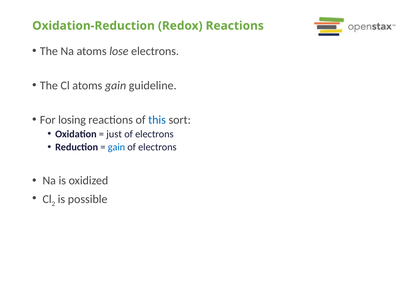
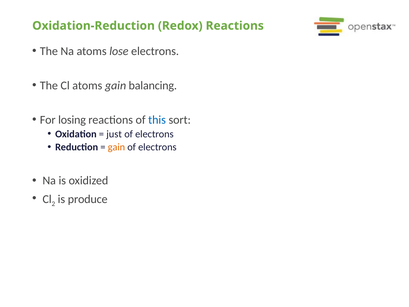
guideline: guideline -> balancing
gain at (116, 147) colour: blue -> orange
possible: possible -> produce
